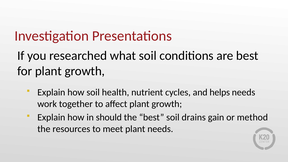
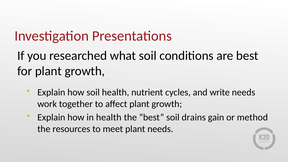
helps: helps -> write
in should: should -> health
